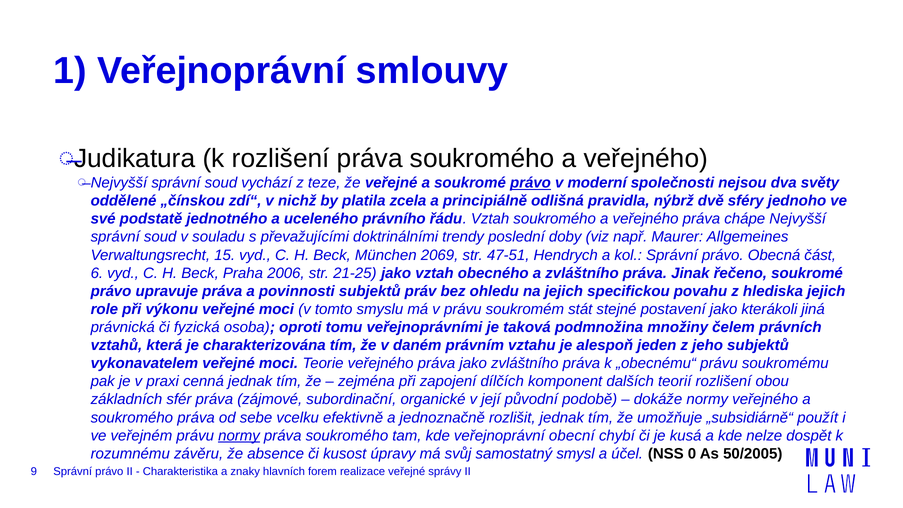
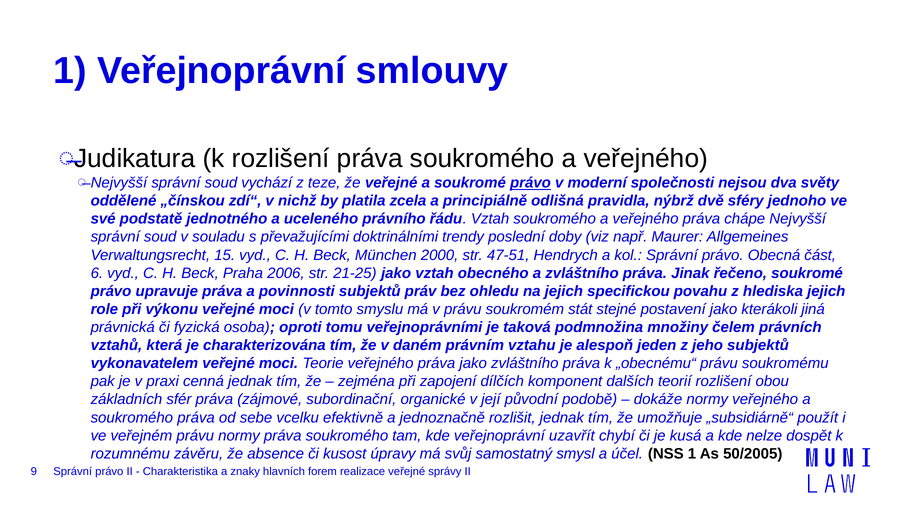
2069: 2069 -> 2000
normy at (239, 436) underline: present -> none
obecní: obecní -> uzavřít
NSS 0: 0 -> 1
